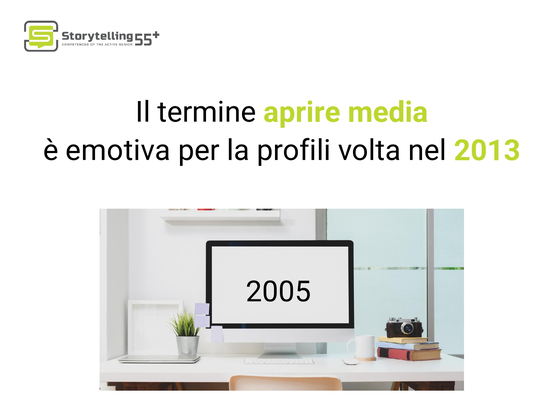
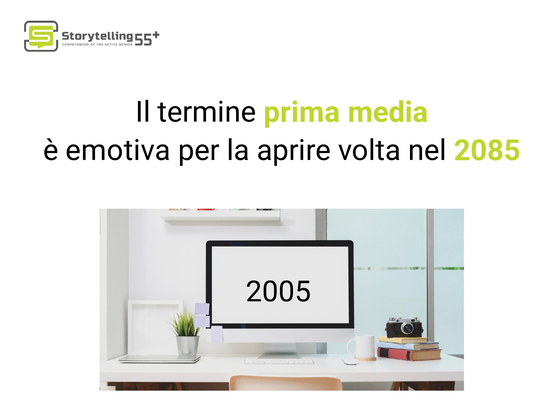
aprire: aprire -> prima
profili: profili -> aprire
2013: 2013 -> 2085
